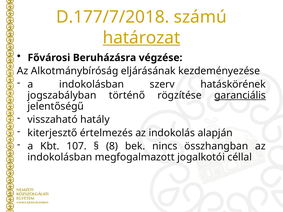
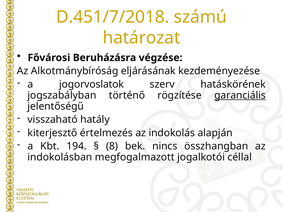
D.177/7/2018: D.177/7/2018 -> D.451/7/2018
határozat underline: present -> none
a indokolásban: indokolásban -> jogorvoslatok
107: 107 -> 194
